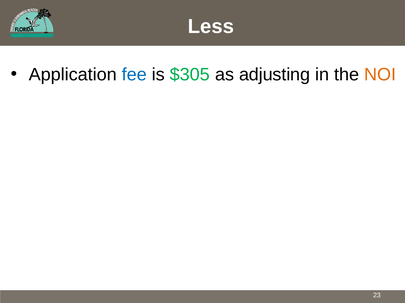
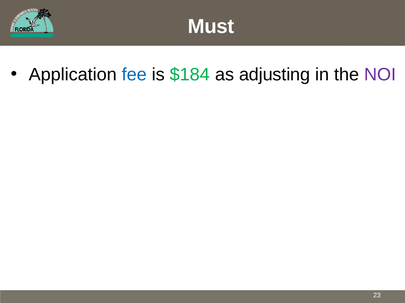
Less: Less -> Must
$305: $305 -> $184
NOI colour: orange -> purple
